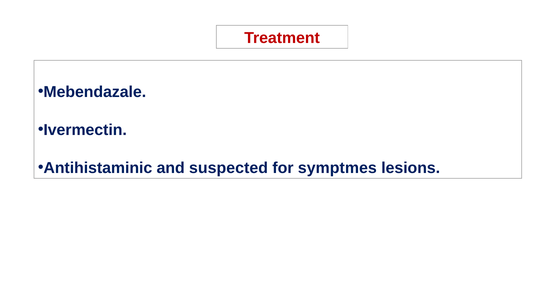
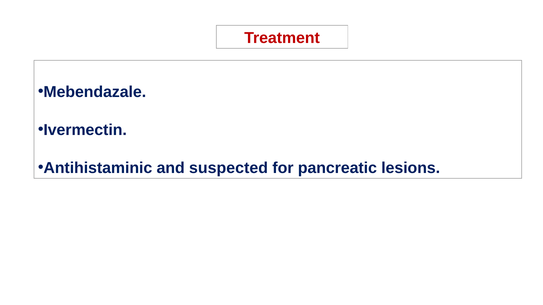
symptmes: symptmes -> pancreatic
